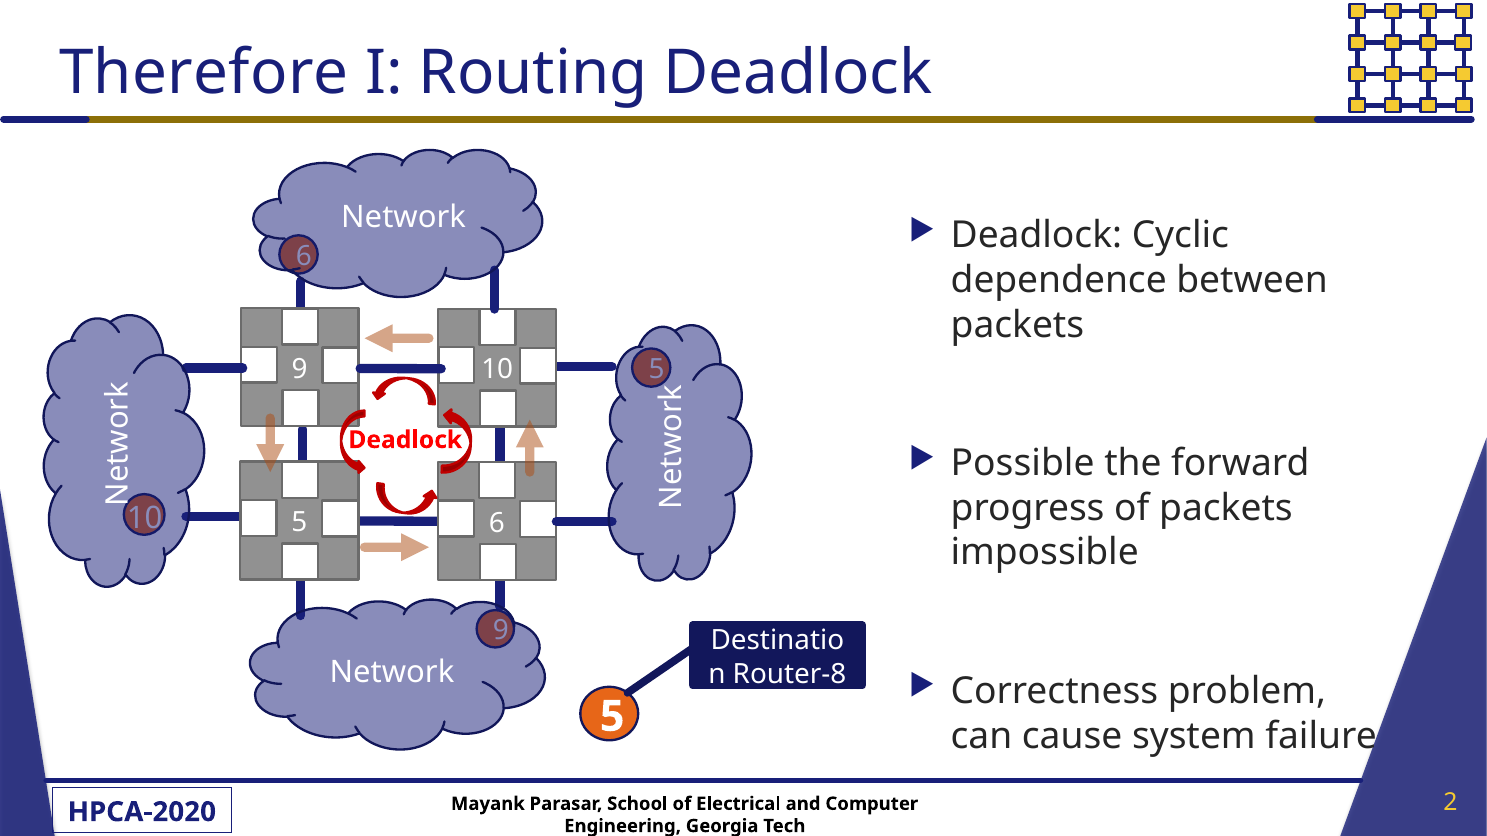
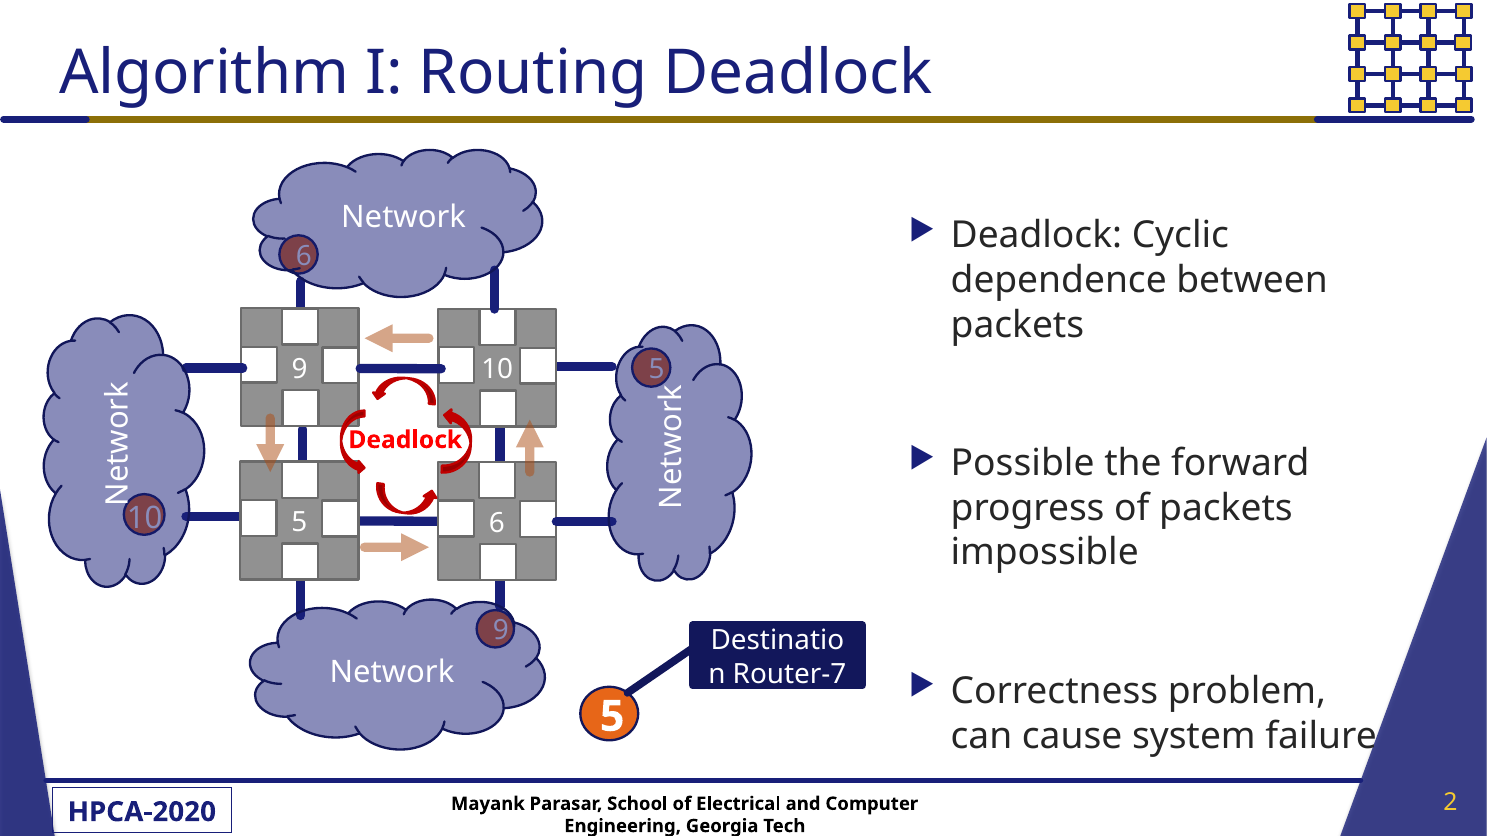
Therefore: Therefore -> Algorithm
Router-8: Router-8 -> Router-7
